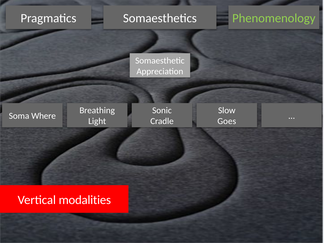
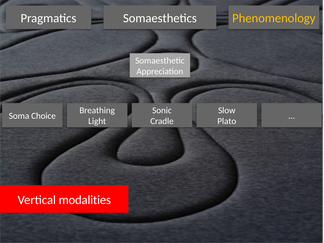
Phenomenology colour: light green -> yellow
Where: Where -> Choice
Goes: Goes -> Plato
